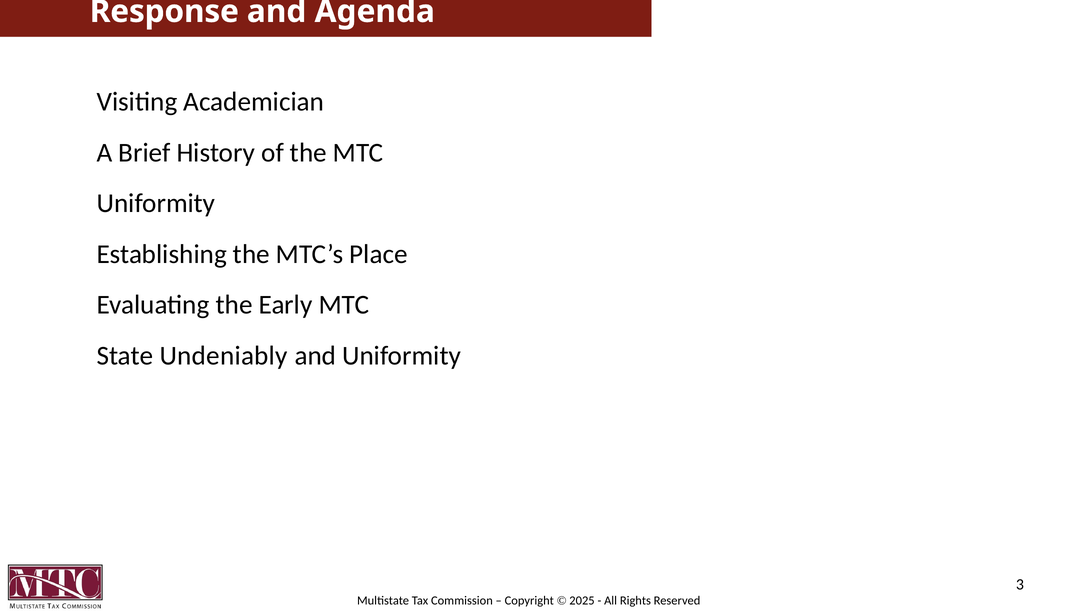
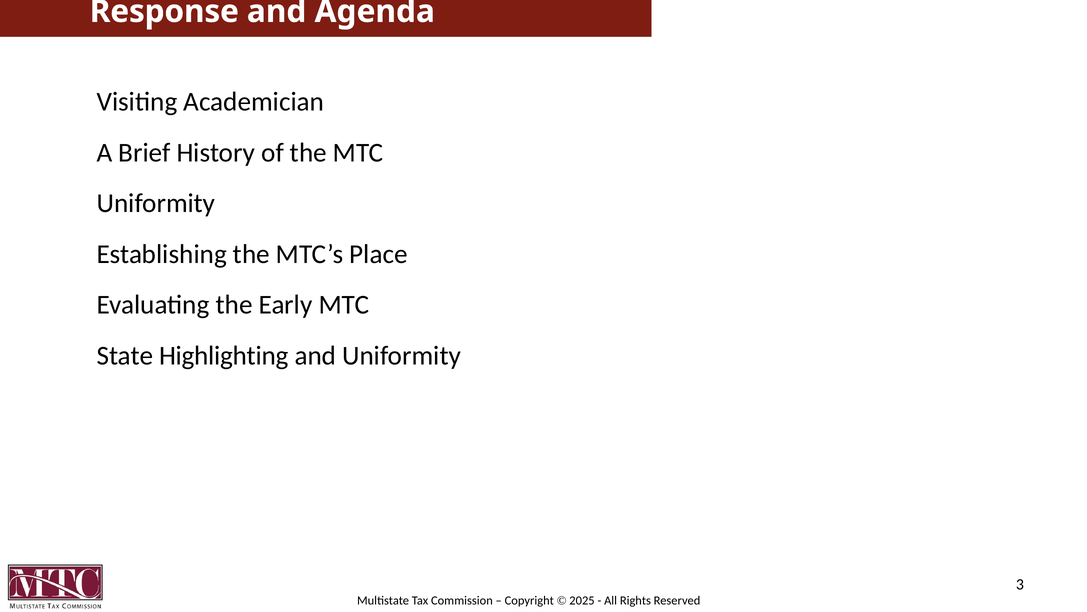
Undeniably: Undeniably -> Highlighting
